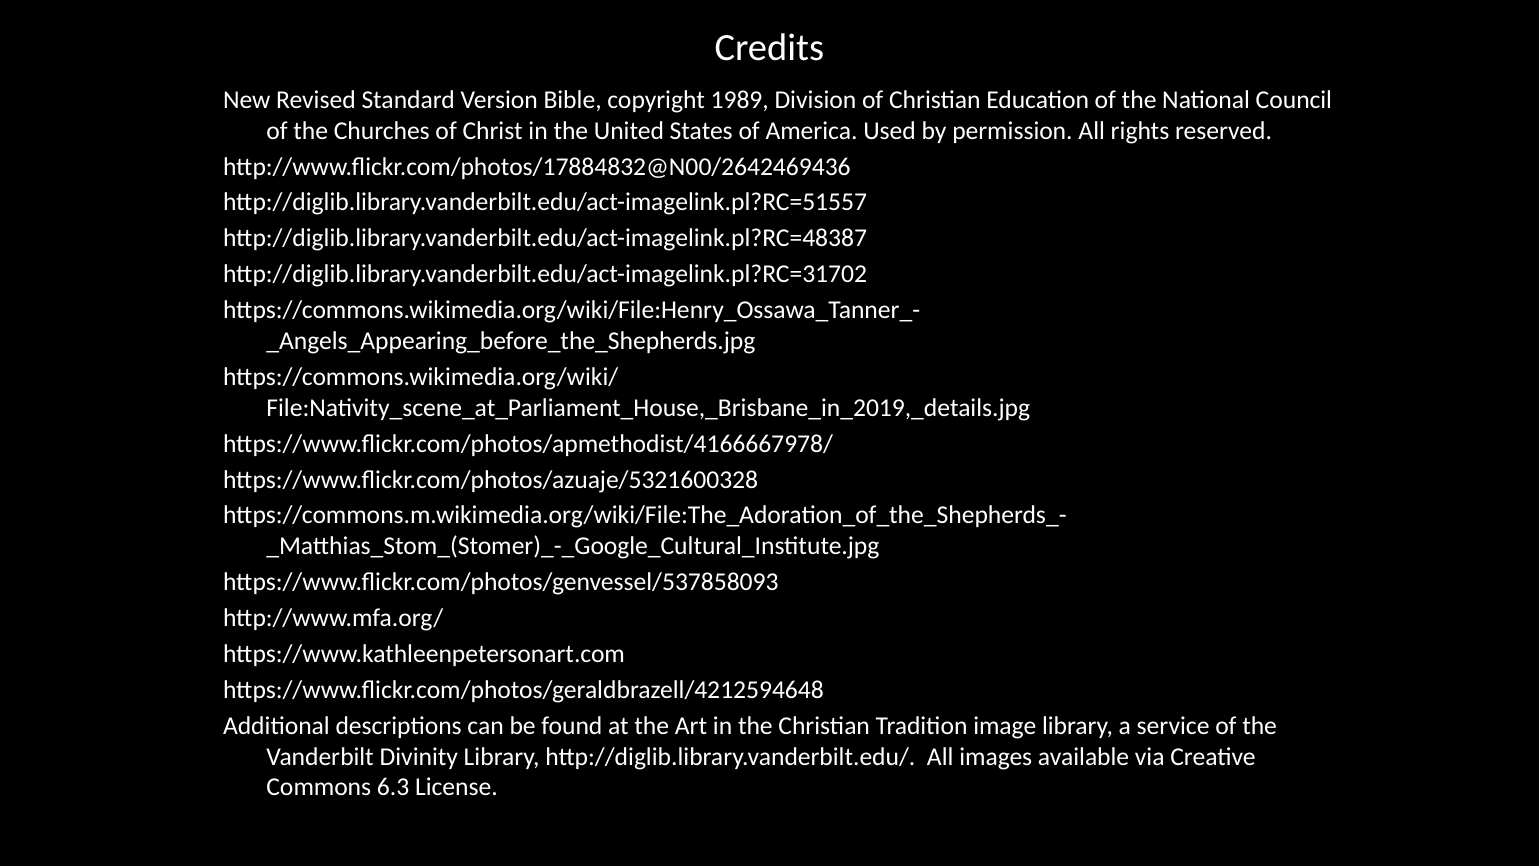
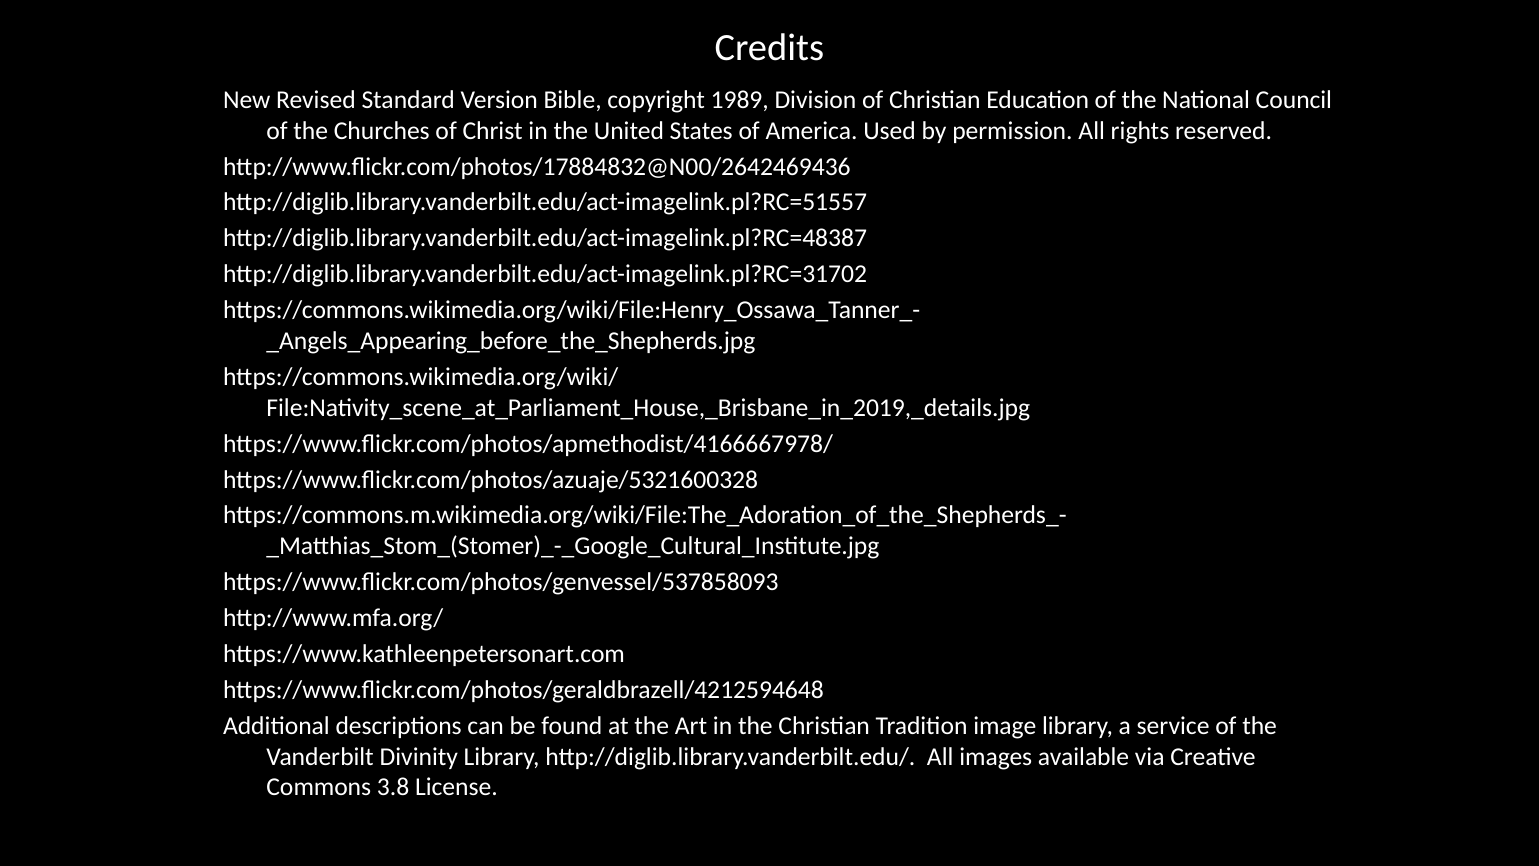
6.3: 6.3 -> 3.8
